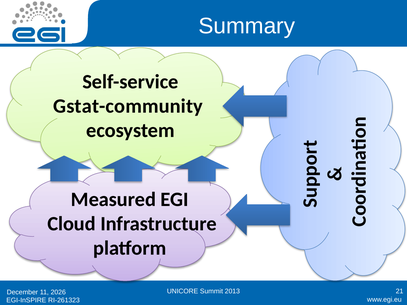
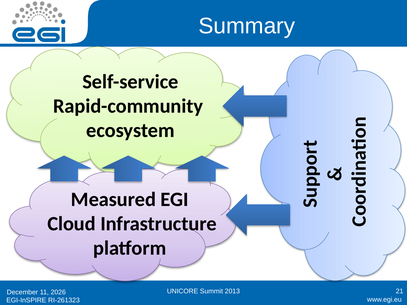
Gstat-community: Gstat-community -> Rapid-community
